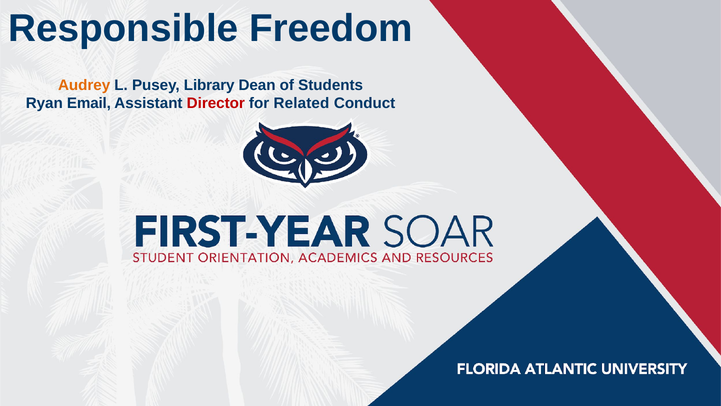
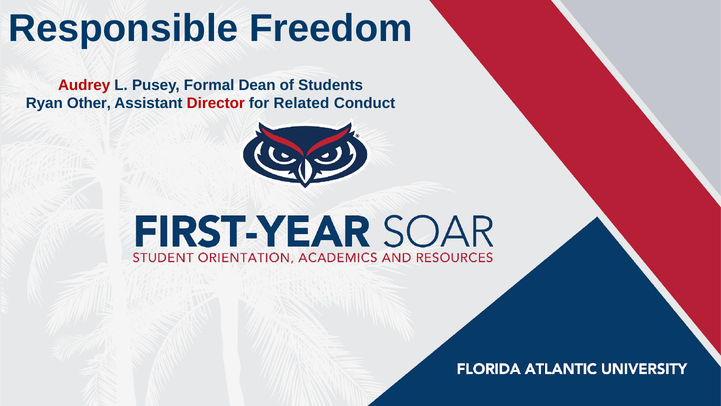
Audrey colour: orange -> red
Library: Library -> Formal
Email: Email -> Other
